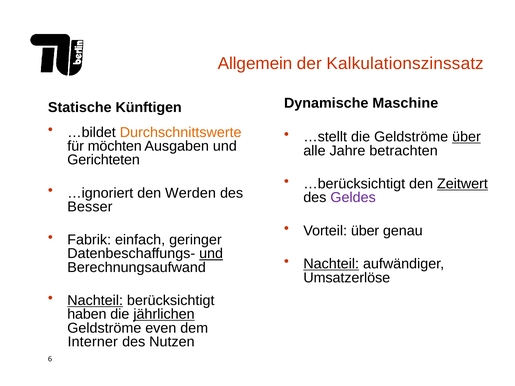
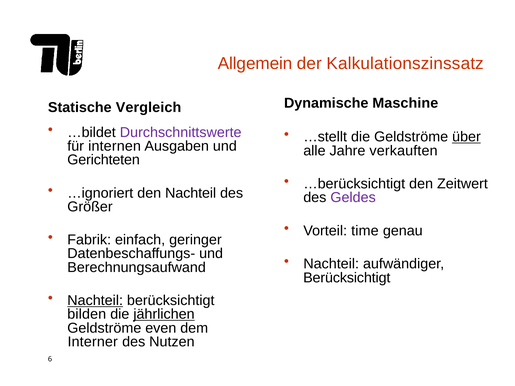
Künftigen: Künftigen -> Vergleich
Durchschnittswerte colour: orange -> purple
möchten: möchten -> internen
betrachten: betrachten -> verkauften
Zeitwert underline: present -> none
den Werden: Werden -> Nachteil
Besser: Besser -> Größer
Vorteil über: über -> time
und at (211, 254) underline: present -> none
Nachteil at (331, 264) underline: present -> none
Umsatzerlöse at (347, 278): Umsatzerlöse -> Berücksichtigt
haben: haben -> bilden
